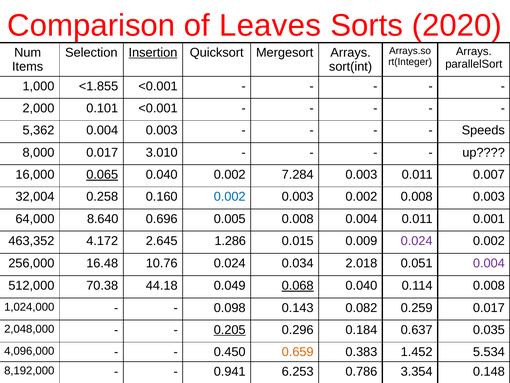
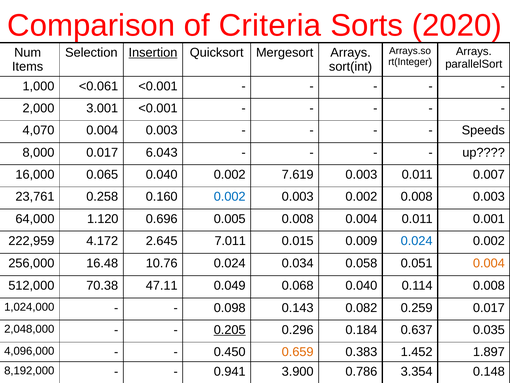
Leaves: Leaves -> Criteria
<1.855: <1.855 -> <0.061
0.101: 0.101 -> 3.001
5,362: 5,362 -> 4,070
3.010: 3.010 -> 6.043
0.065 underline: present -> none
7.284: 7.284 -> 7.619
32,004: 32,004 -> 23,761
8.640: 8.640 -> 1.120
463,352: 463,352 -> 222,959
1.286: 1.286 -> 7.011
0.024 at (417, 241) colour: purple -> blue
2.018: 2.018 -> 0.058
0.004 at (489, 263) colour: purple -> orange
44.18: 44.18 -> 47.11
0.068 underline: present -> none
5.534: 5.534 -> 1.897
6.253: 6.253 -> 3.900
